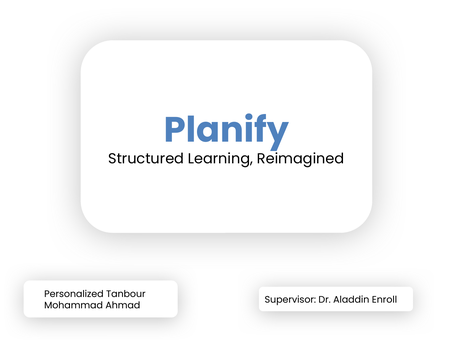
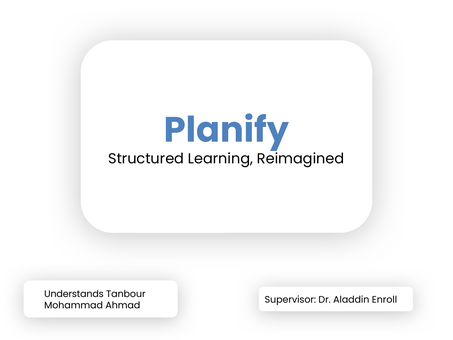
Personalized: Personalized -> Understands
